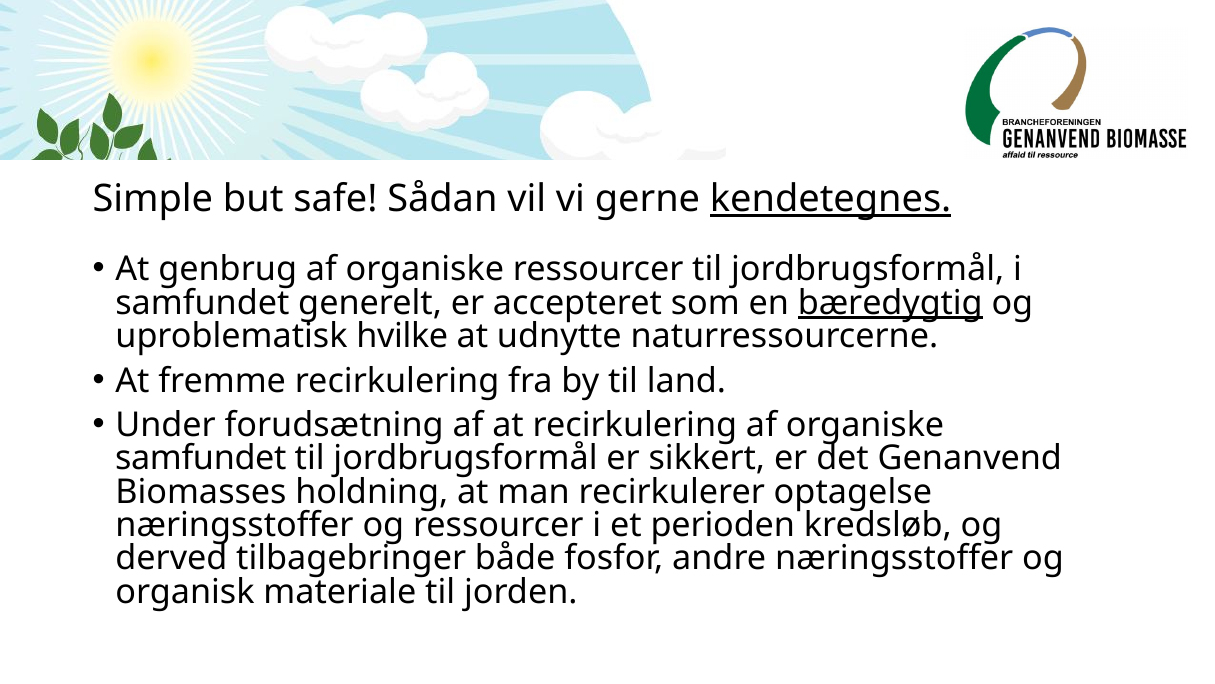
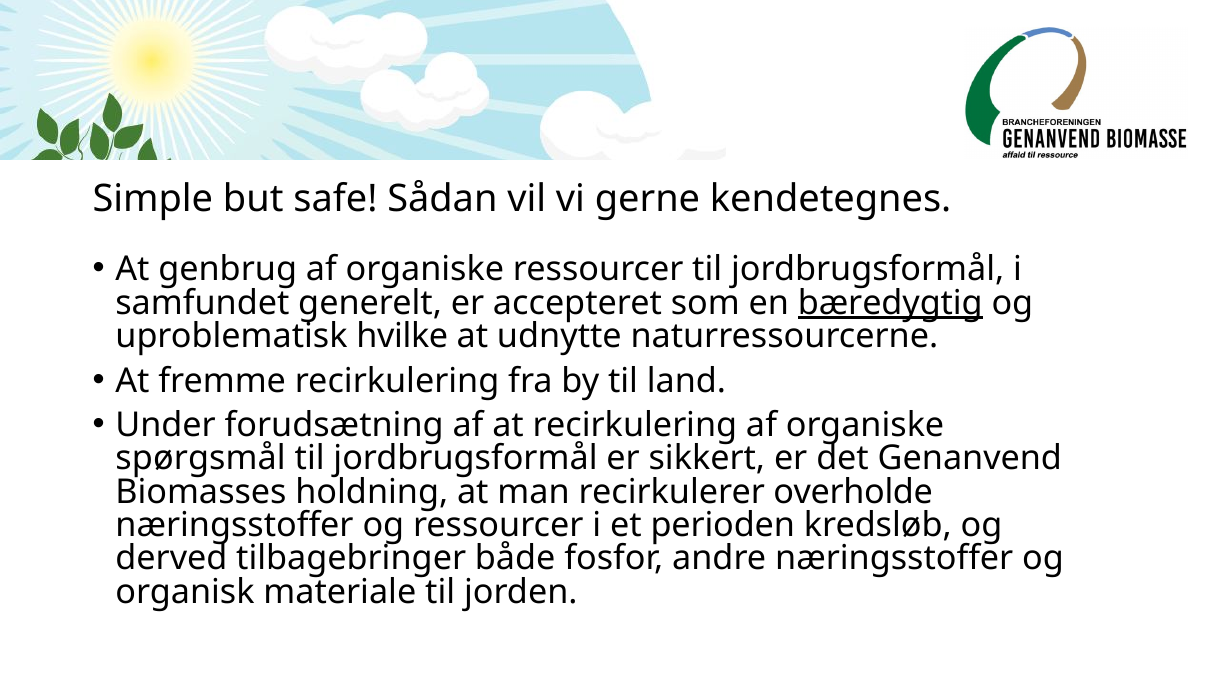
kendetegnes underline: present -> none
samfundet at (201, 458): samfundet -> spørgsmål
optagelse: optagelse -> overholde
